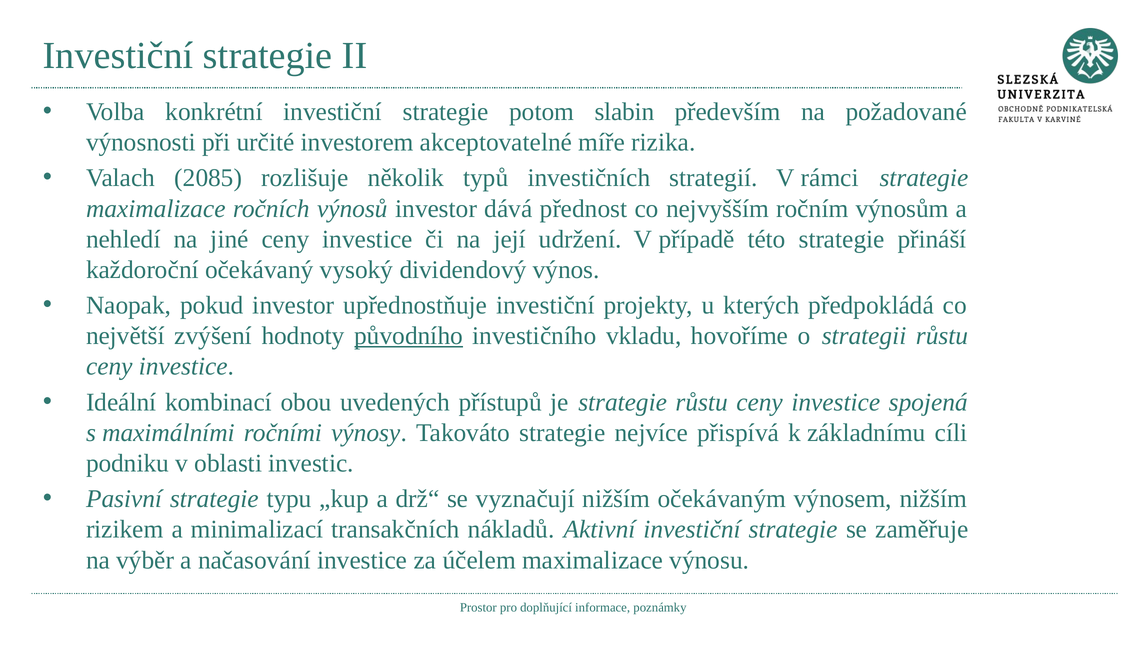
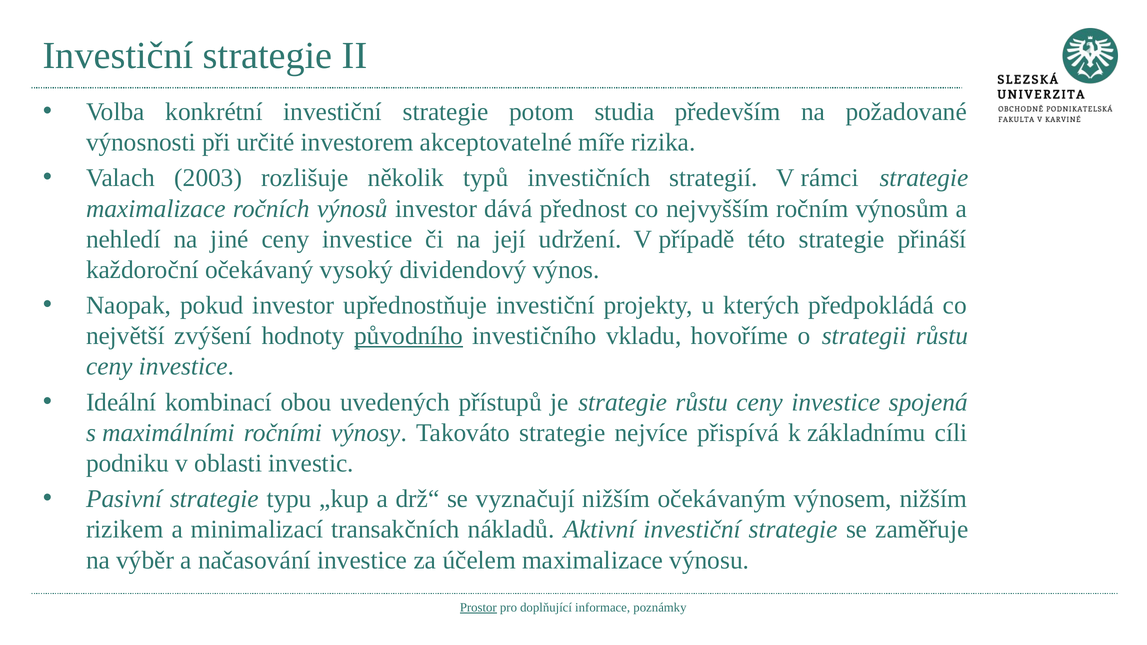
slabin: slabin -> studia
2085: 2085 -> 2003
Prostor underline: none -> present
